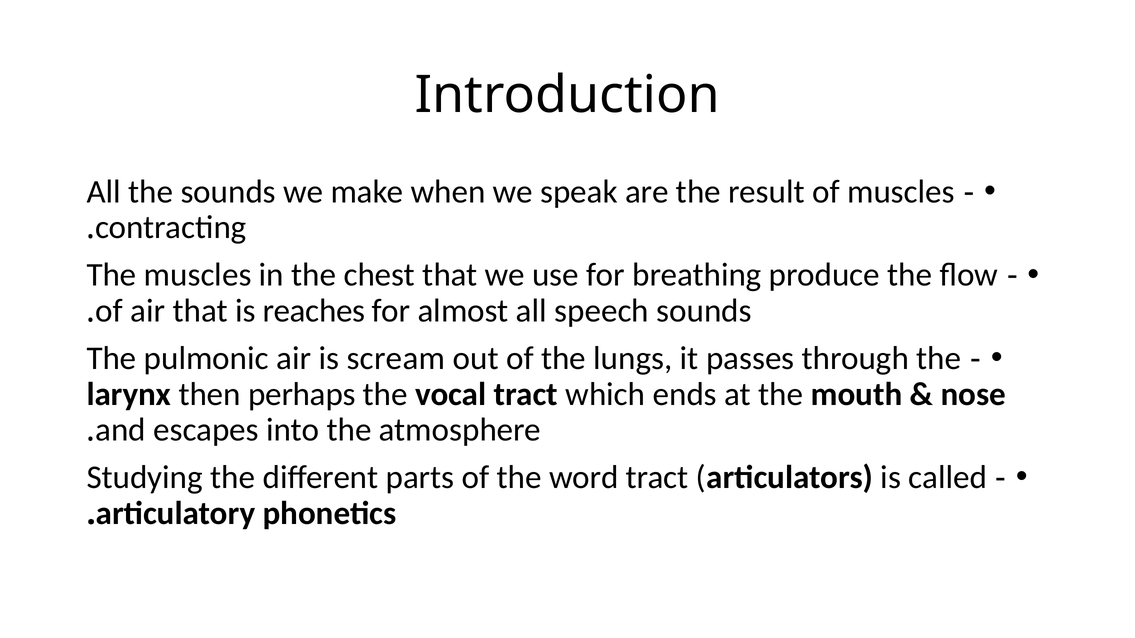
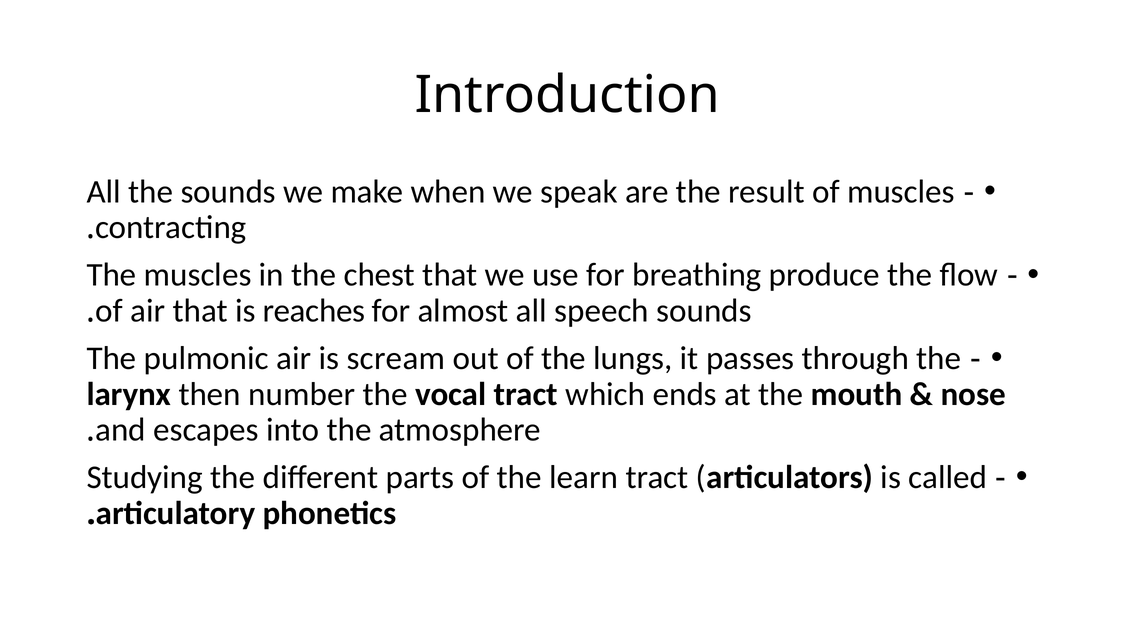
perhaps: perhaps -> number
word: word -> learn
